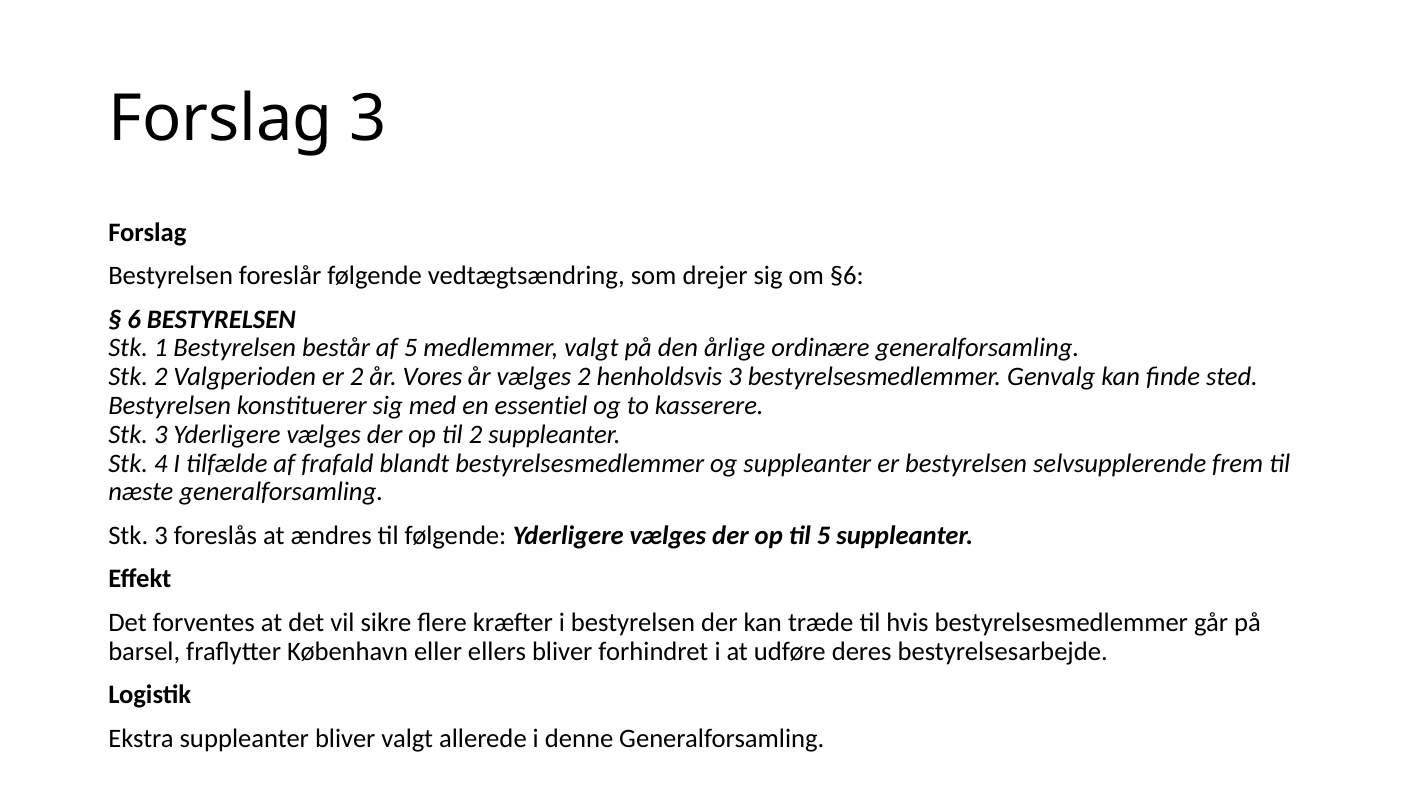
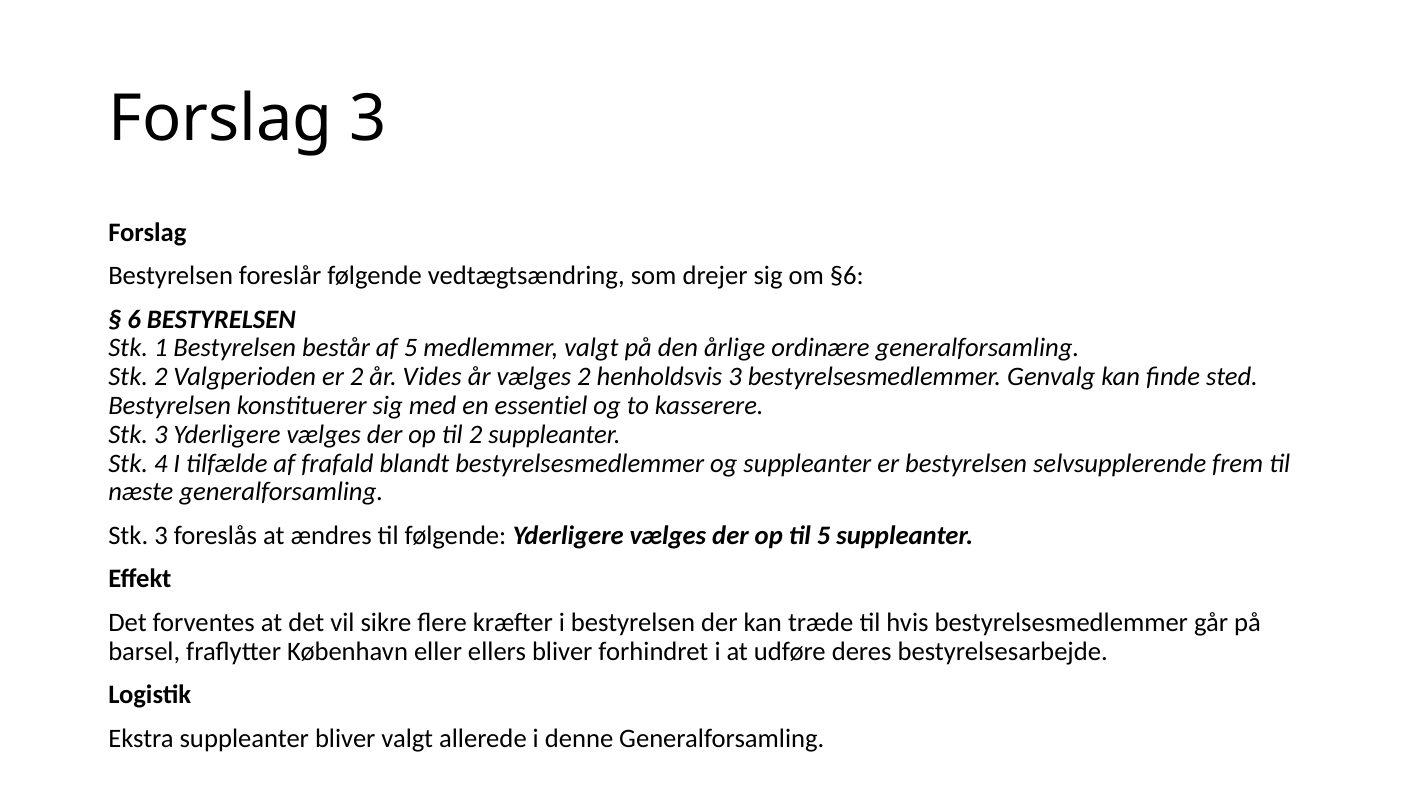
Vores: Vores -> Vides
